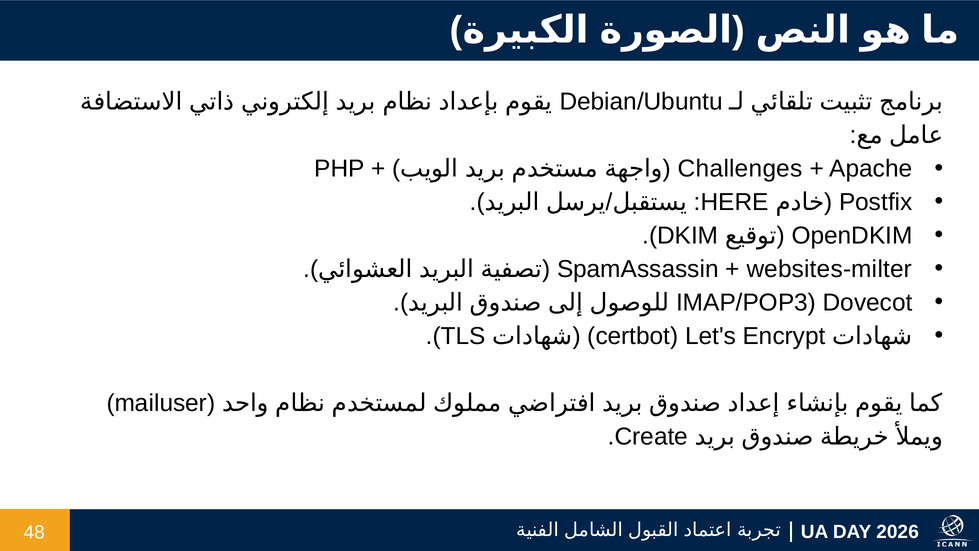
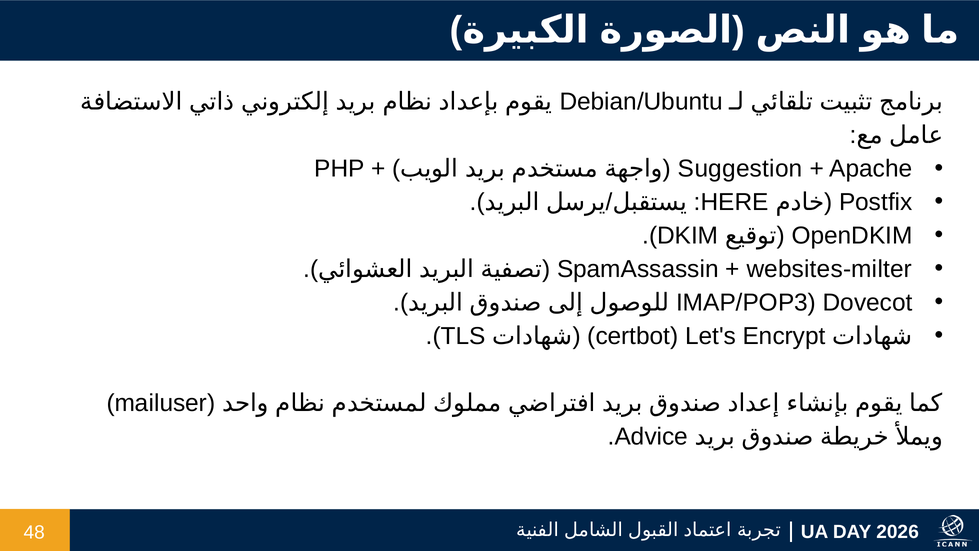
Challenges: Challenges -> Suggestion
Create: Create -> Advice
